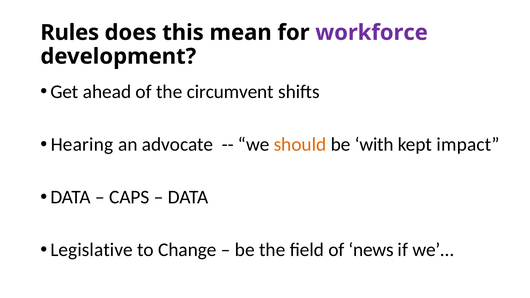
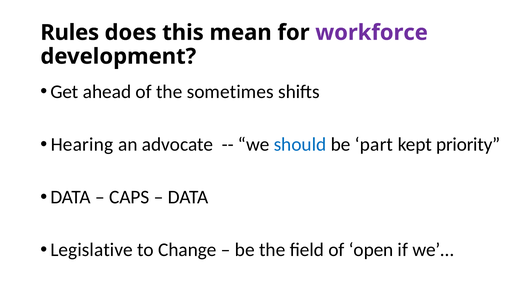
circumvent: circumvent -> sometimes
should colour: orange -> blue
with: with -> part
impact: impact -> priority
news: news -> open
